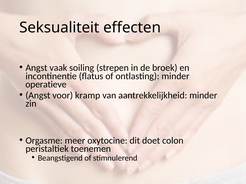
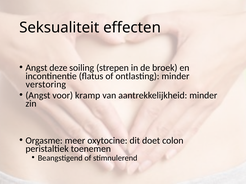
vaak: vaak -> deze
operatieve: operatieve -> verstoring
